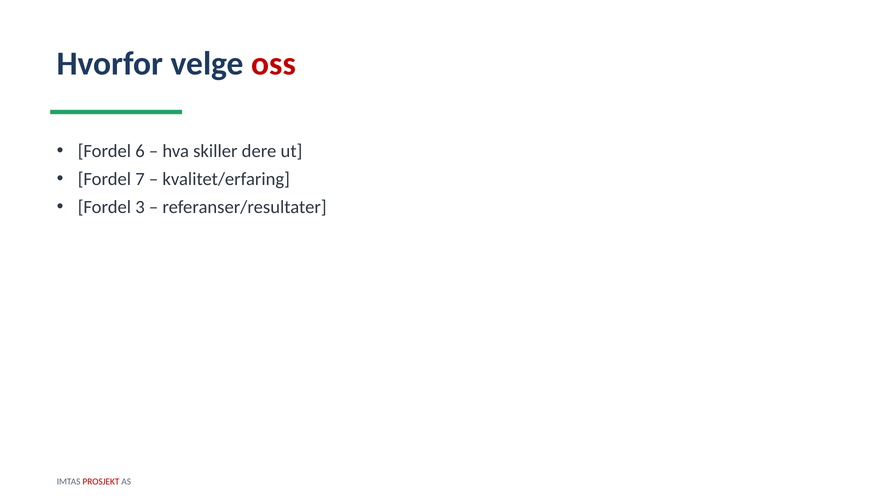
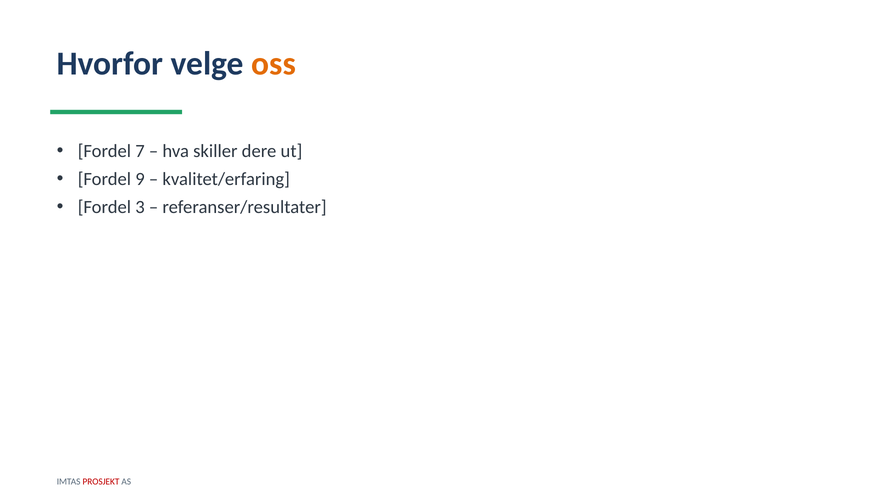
oss colour: red -> orange
6: 6 -> 7
7: 7 -> 9
